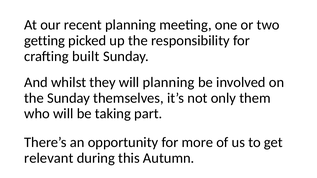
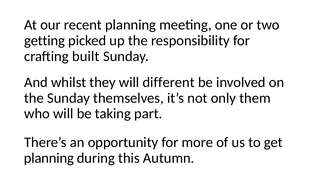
will planning: planning -> different
relevant at (49, 158): relevant -> planning
